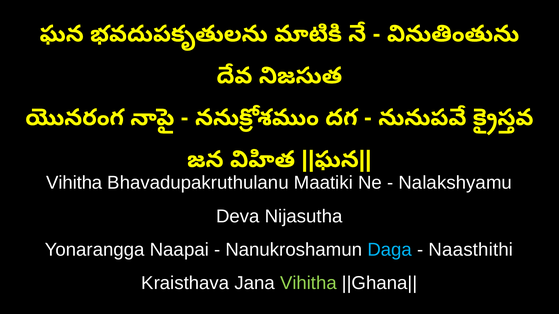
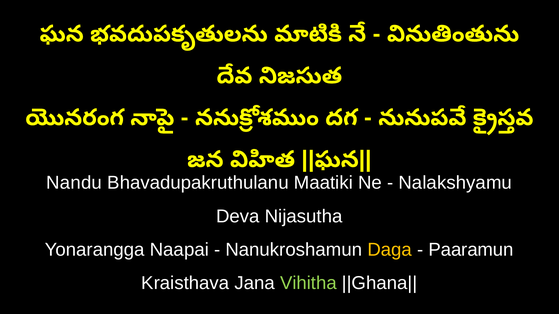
Vihitha at (74, 183): Vihitha -> Nandu
Daga colour: light blue -> yellow
Naasthithi: Naasthithi -> Paaramun
